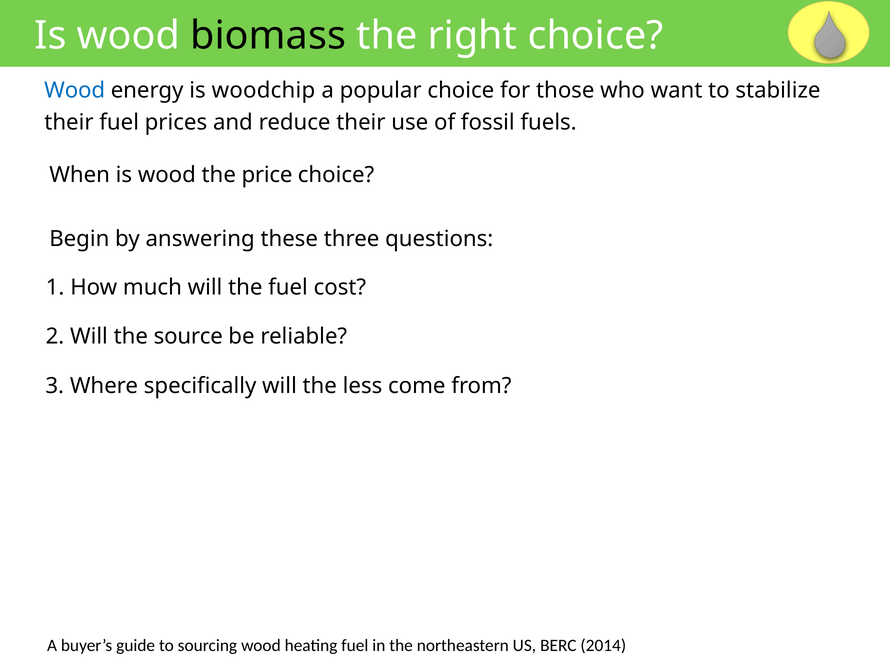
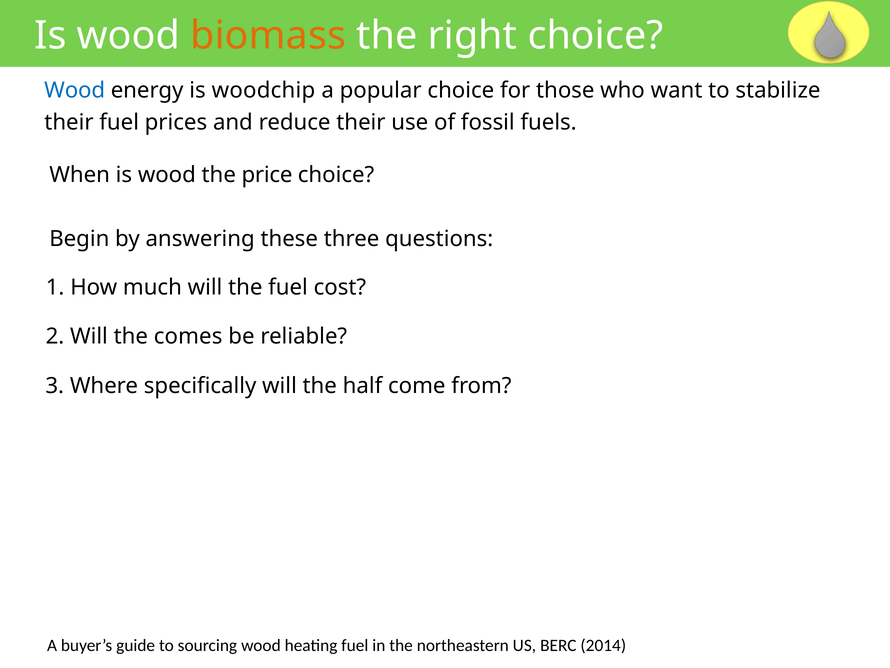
biomass colour: black -> orange
source: source -> comes
less: less -> half
